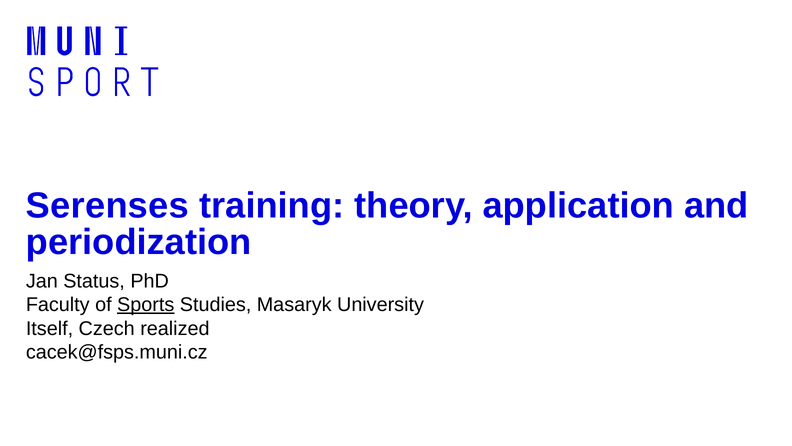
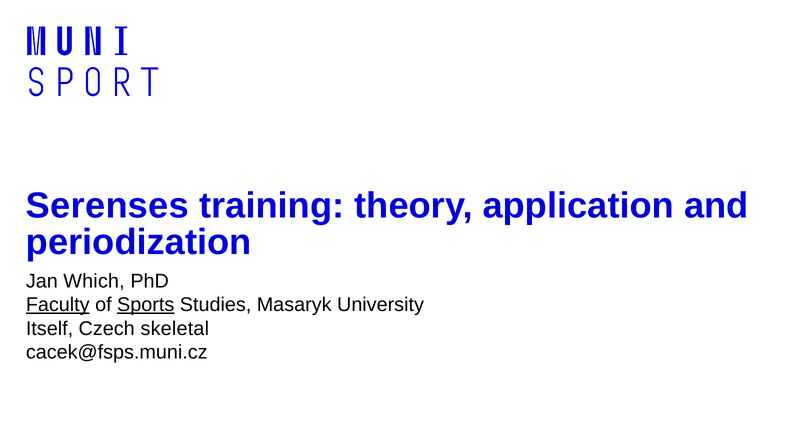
Status: Status -> Which
Faculty underline: none -> present
realized: realized -> skeletal
